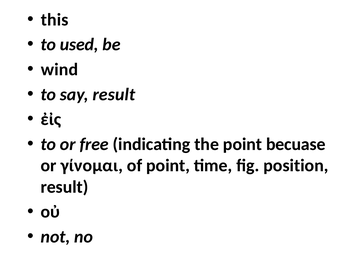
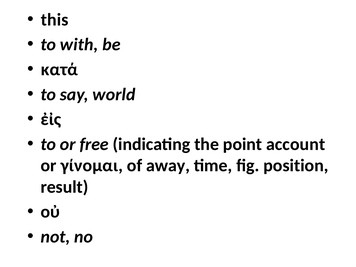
used: used -> with
wind: wind -> κατά
say result: result -> world
becuase: becuase -> account
of point: point -> away
